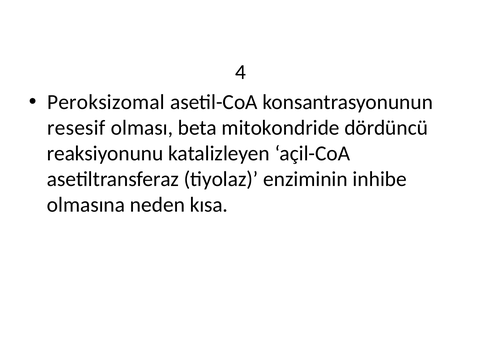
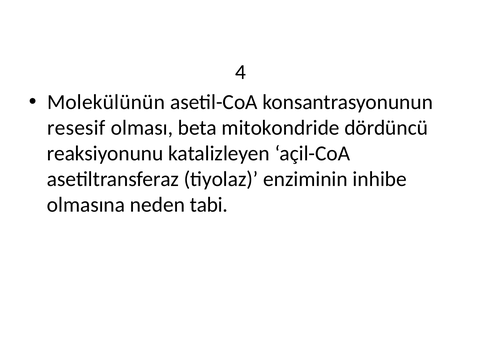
Peroksizomal: Peroksizomal -> Molekülünün
kısa: kısa -> tabi
